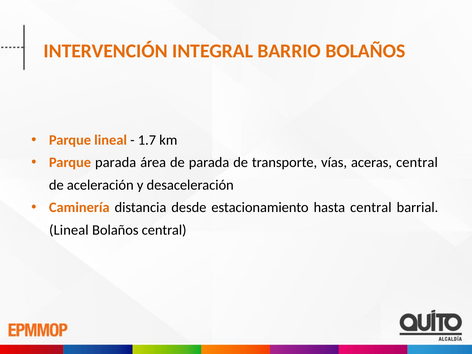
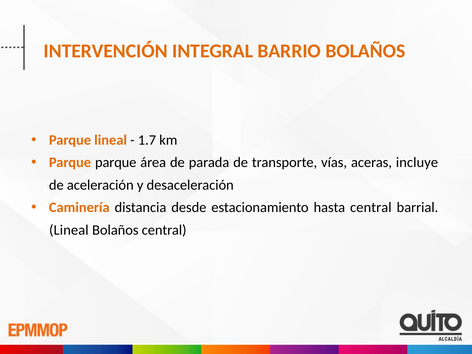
Parque parada: parada -> parque
aceras central: central -> incluye
